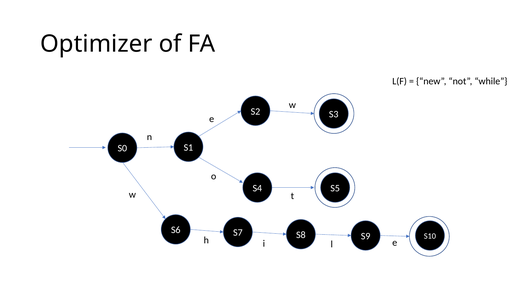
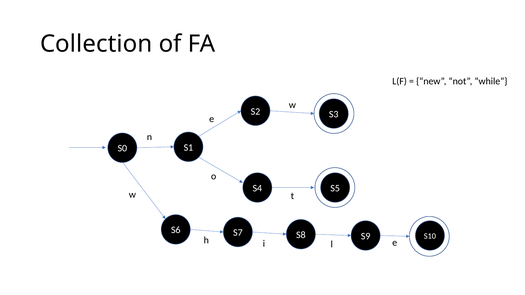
Optimizer: Optimizer -> Collection
